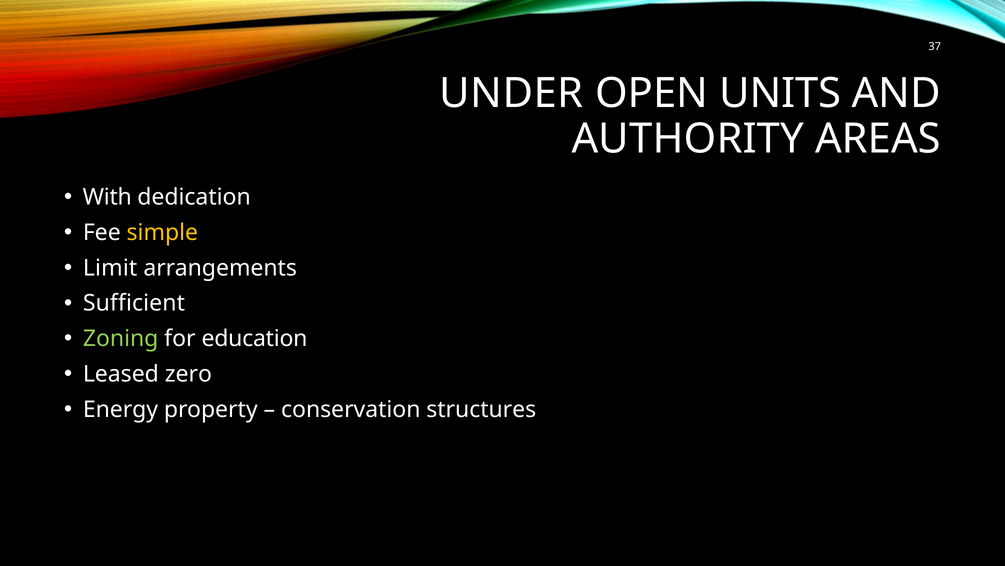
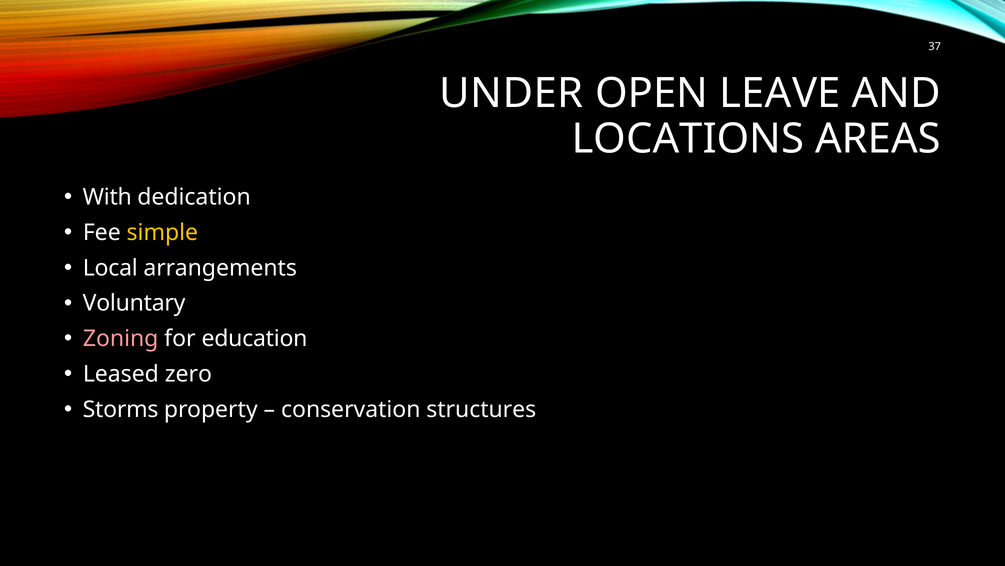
UNITS: UNITS -> LEAVE
AUTHORITY: AUTHORITY -> LOCATIONS
Limit: Limit -> Local
Sufficient: Sufficient -> Voluntary
Zoning colour: light green -> pink
Energy: Energy -> Storms
